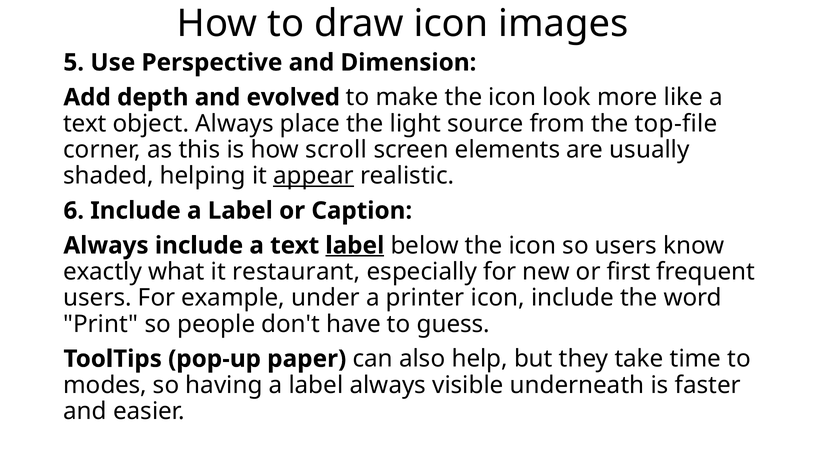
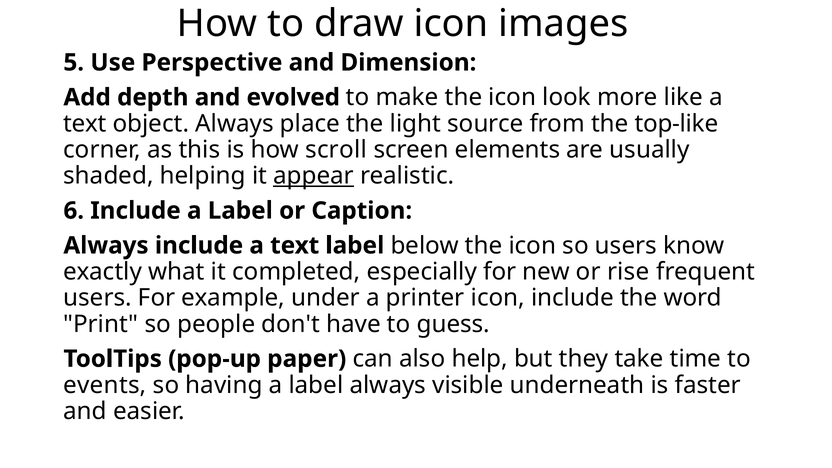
top-file: top-file -> top-like
label at (355, 246) underline: present -> none
restaurant: restaurant -> completed
first: first -> rise
modes: modes -> events
